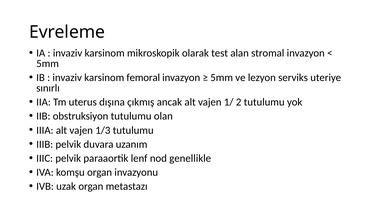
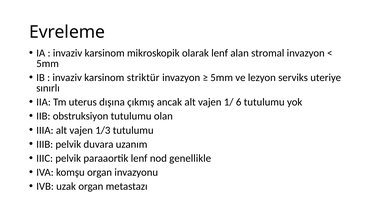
olarak test: test -> lenf
femoral: femoral -> striktür
2: 2 -> 6
